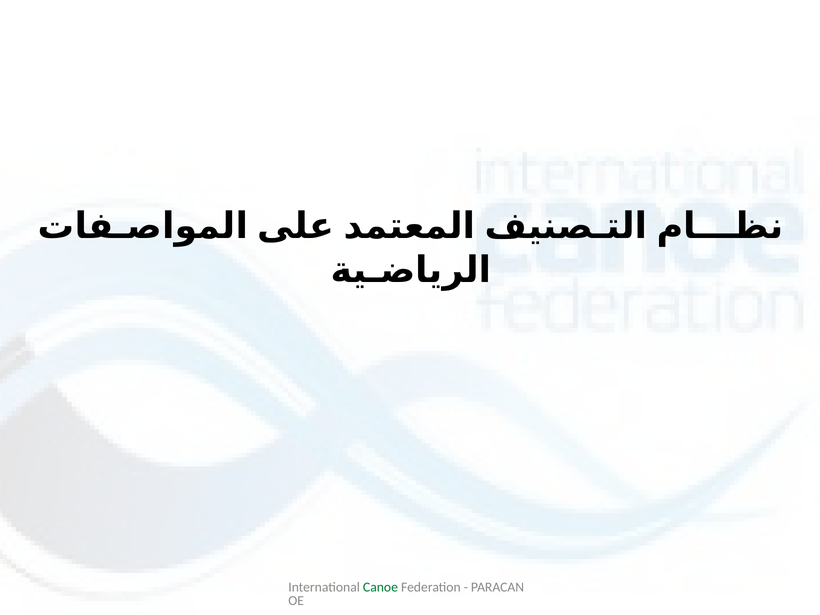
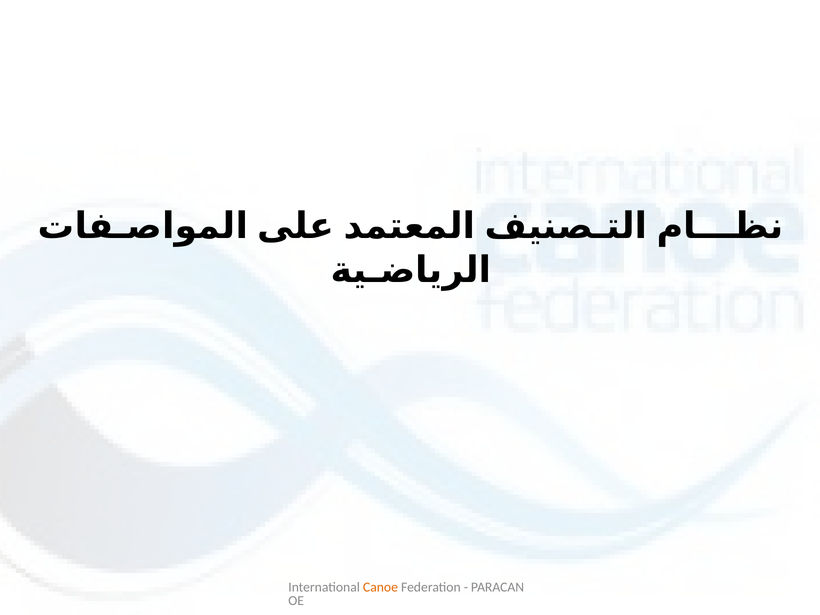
Canoe colour: green -> orange
